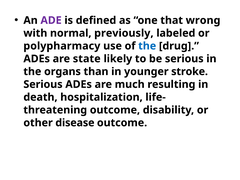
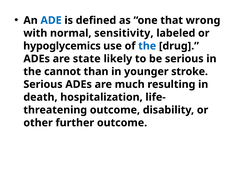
ADE colour: purple -> blue
previously: previously -> sensitivity
polypharmacy: polypharmacy -> hypoglycemics
organs: organs -> cannot
disease: disease -> further
